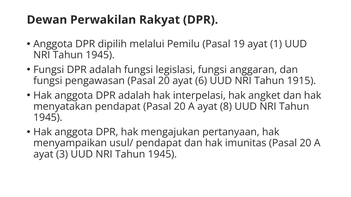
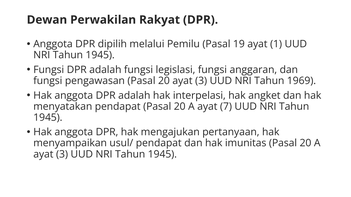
20 ayat 6: 6 -> 3
1915: 1915 -> 1969
8: 8 -> 7
